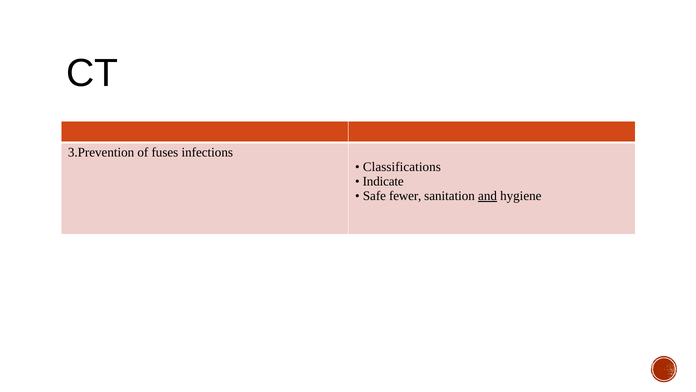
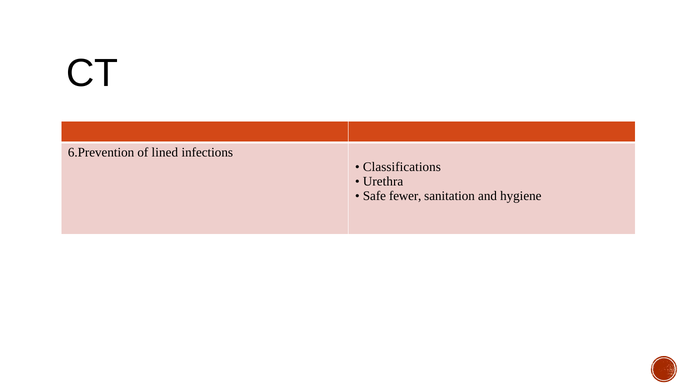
3.Prevention: 3.Prevention -> 6.Prevention
fuses: fuses -> lined
Indicate: Indicate -> Urethra
and underline: present -> none
